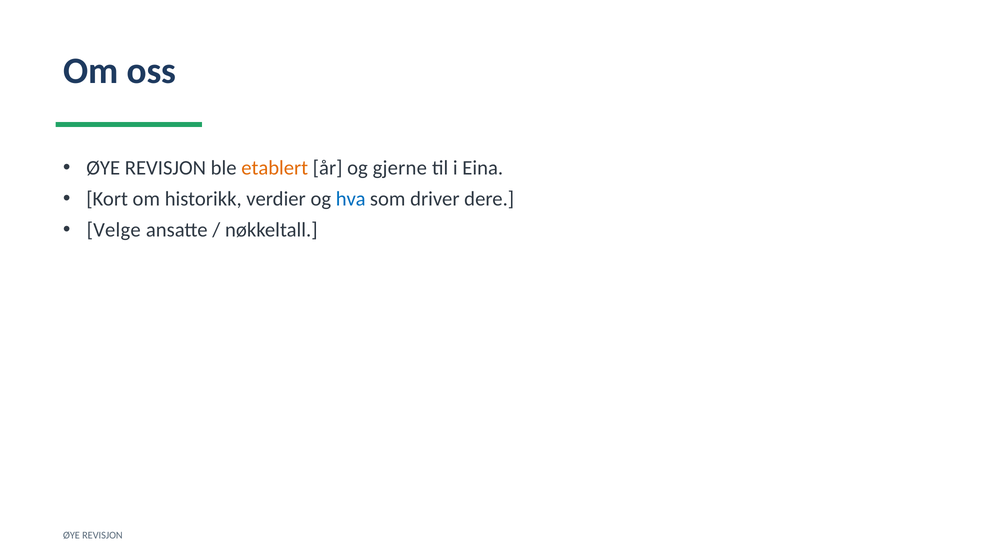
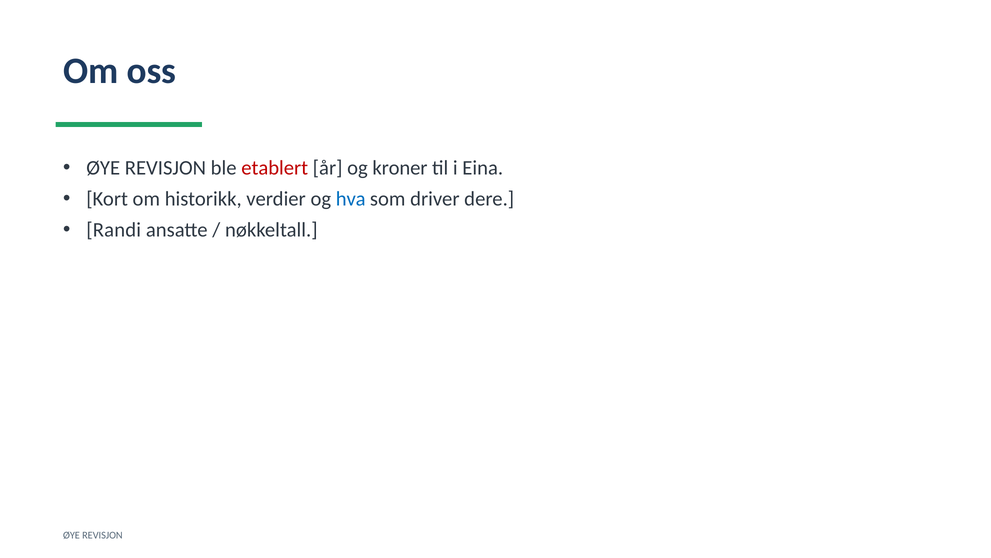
etablert colour: orange -> red
gjerne: gjerne -> kroner
Velge: Velge -> Randi
